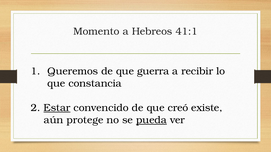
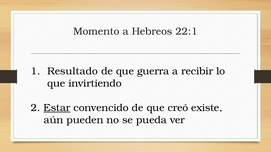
41:1: 41:1 -> 22:1
Queremos: Queremos -> Resultado
constancia: constancia -> invirtiendo
protege: protege -> pueden
pueda underline: present -> none
